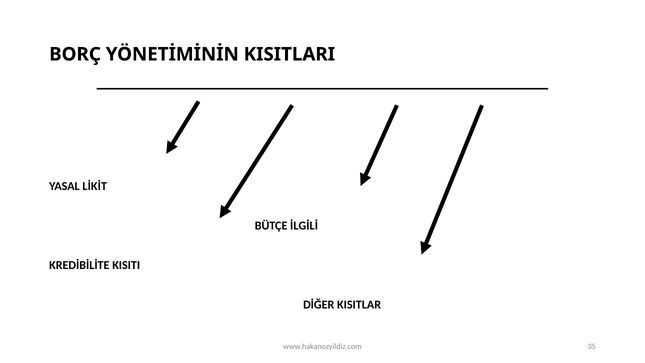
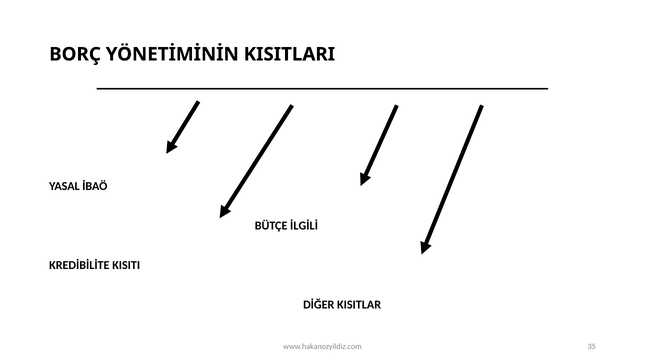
LİKİT: LİKİT -> İBAÖ
